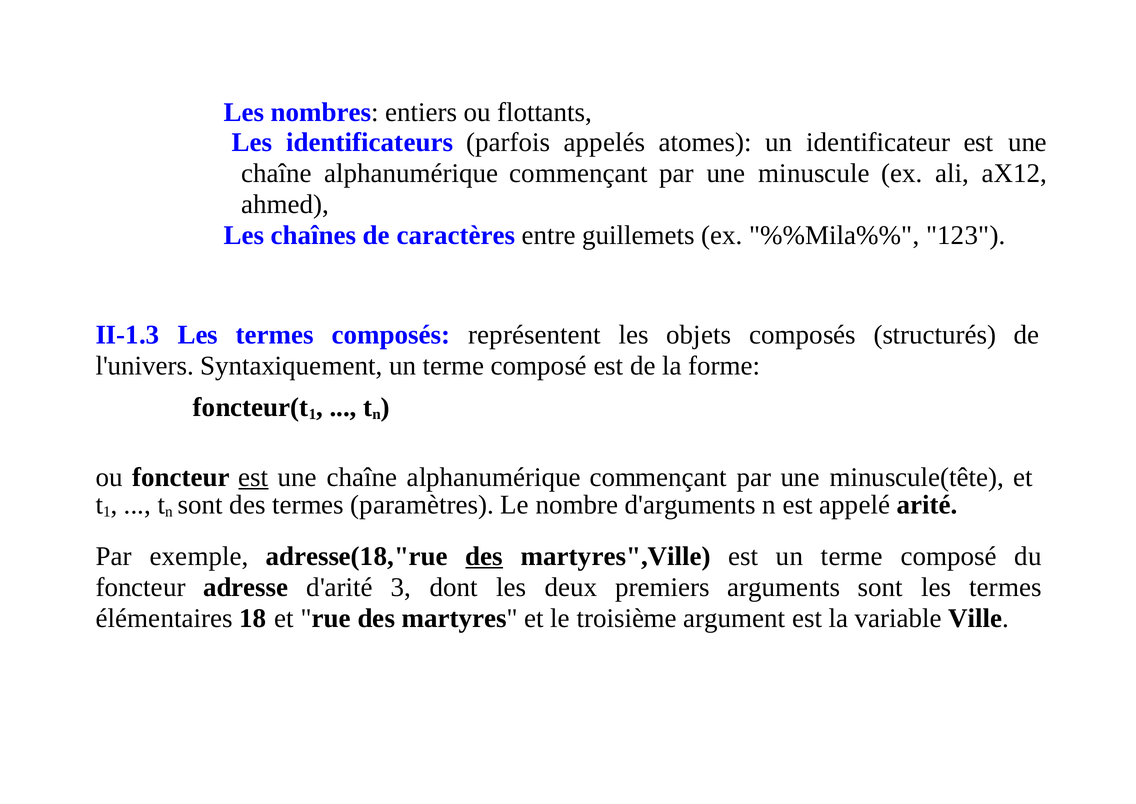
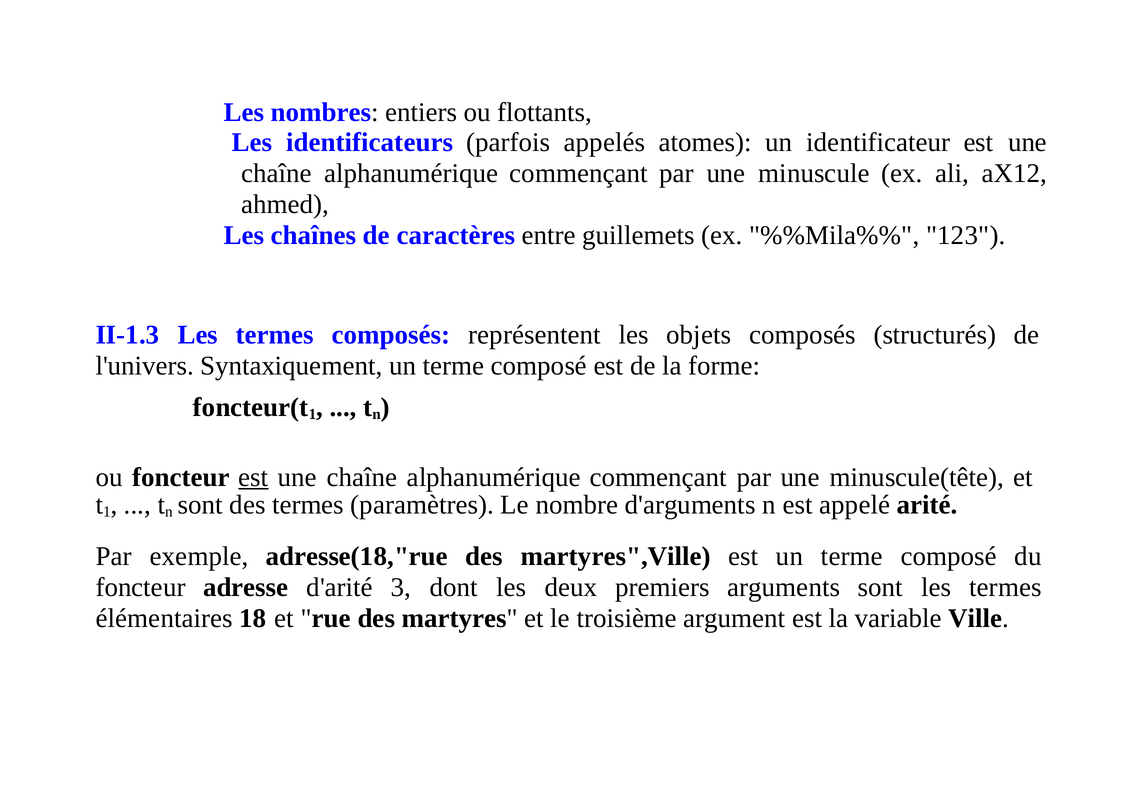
des at (484, 556) underline: present -> none
